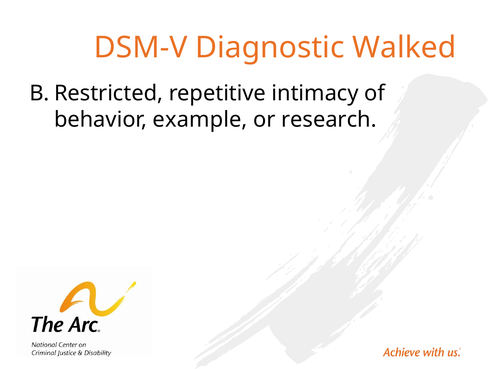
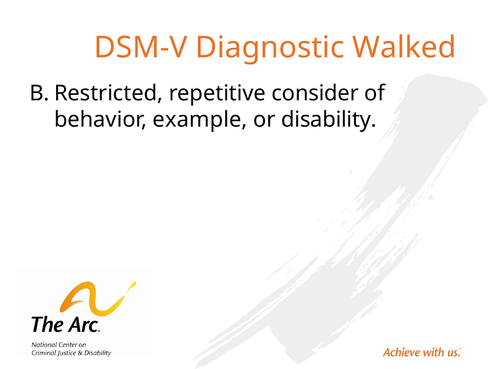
intimacy: intimacy -> consider
research: research -> disability
